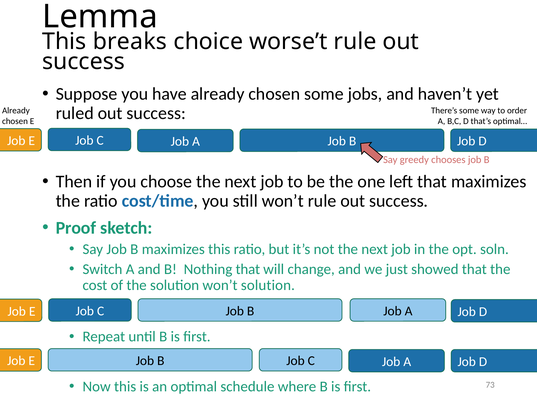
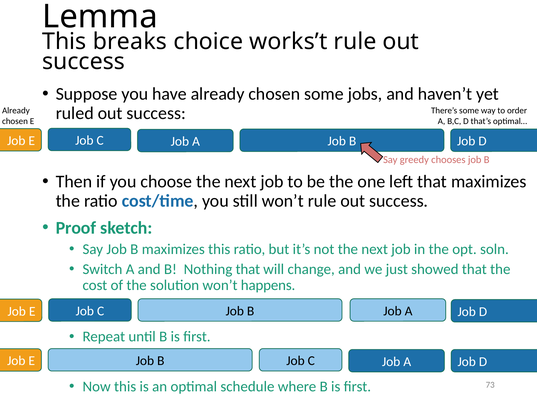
worse’t: worse’t -> works’t
won’t solution: solution -> happens
